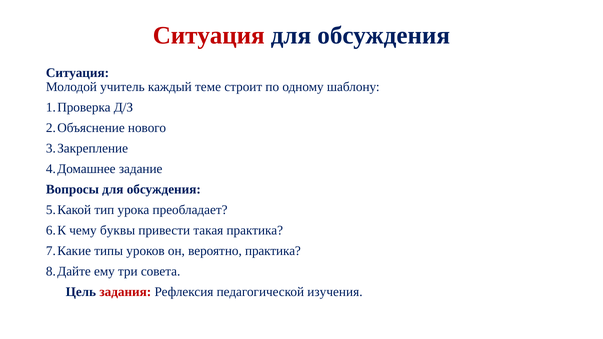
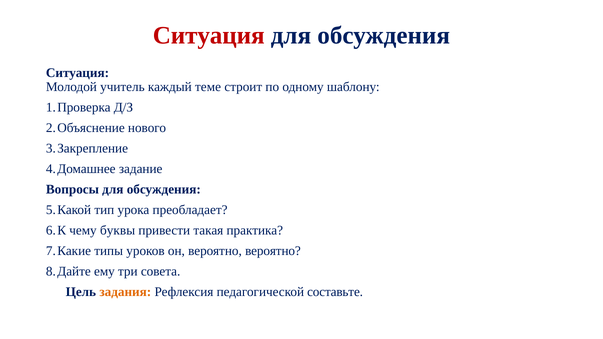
вероятно практика: практика -> вероятно
задания colour: red -> orange
изучения: изучения -> составьте
